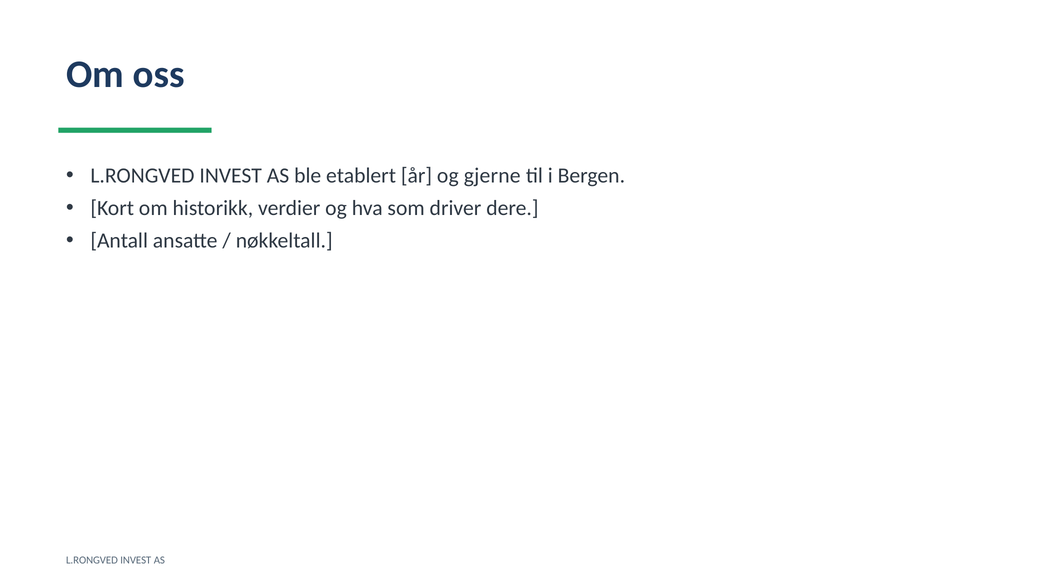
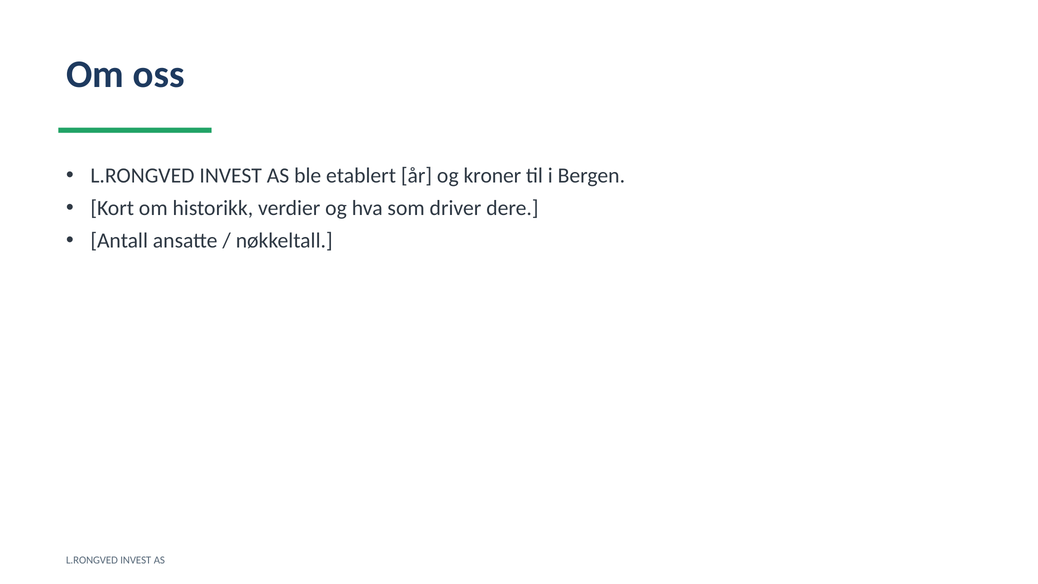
gjerne: gjerne -> kroner
